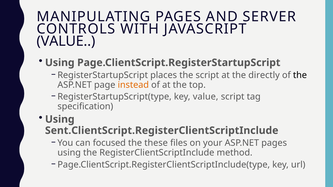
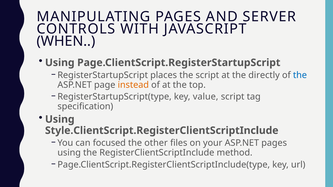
VALUE at (66, 41): VALUE -> WHEN
the at (300, 75) colour: black -> blue
Sent.ClientScript.RegisterClientScriptInclude: Sent.ClientScript.RegisterClientScriptInclude -> Style.ClientScript.RegisterClientScriptInclude
these: these -> other
